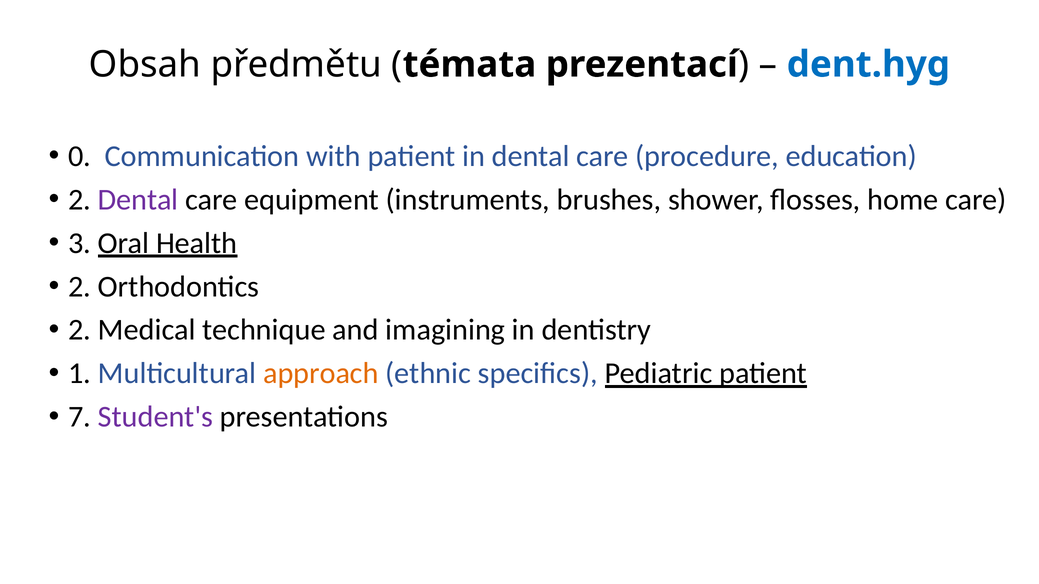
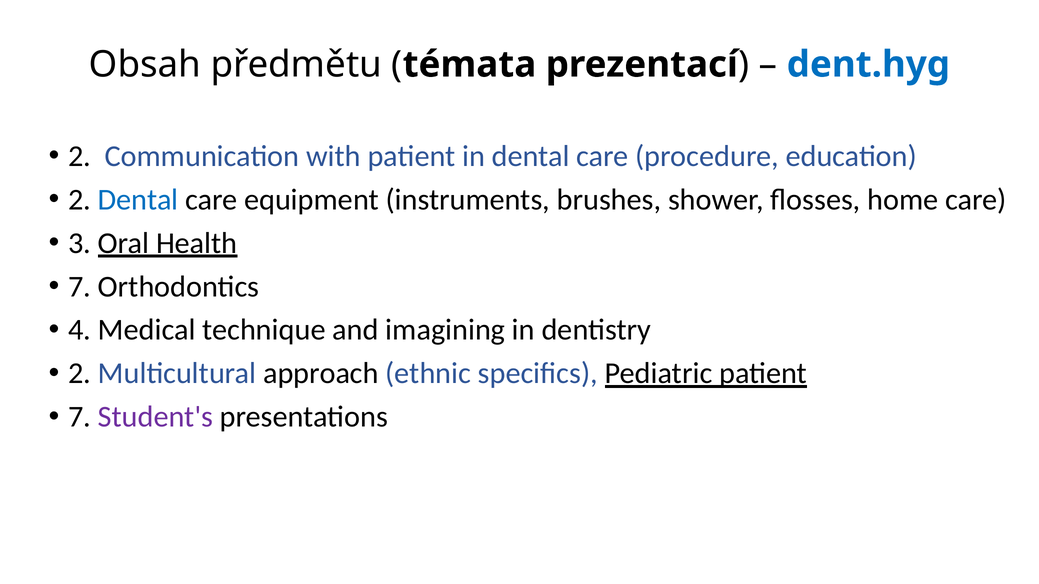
0 at (80, 156): 0 -> 2
Dental at (138, 200) colour: purple -> blue
2 at (80, 287): 2 -> 7
2 at (80, 330): 2 -> 4
1 at (80, 374): 1 -> 2
approach colour: orange -> black
